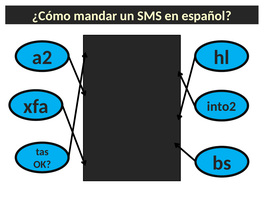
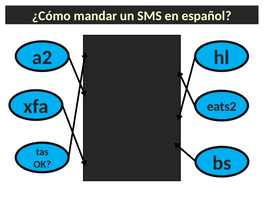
into2: into2 -> eats2
